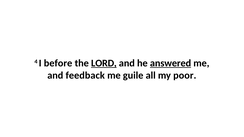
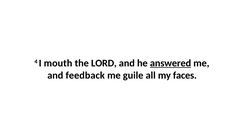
before: before -> mouth
LORD underline: present -> none
poor: poor -> faces
